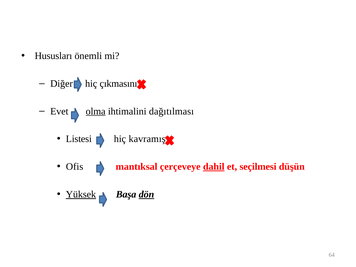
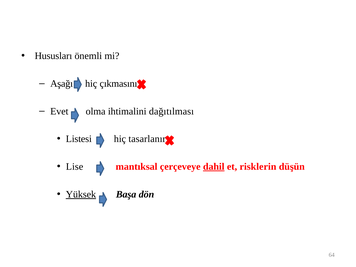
Diğer: Diğer -> Aşağı
olma underline: present -> none
kavramış: kavramış -> tasarlanır
Ofis: Ofis -> Lise
seçilmesi: seçilmesi -> risklerin
dön underline: present -> none
